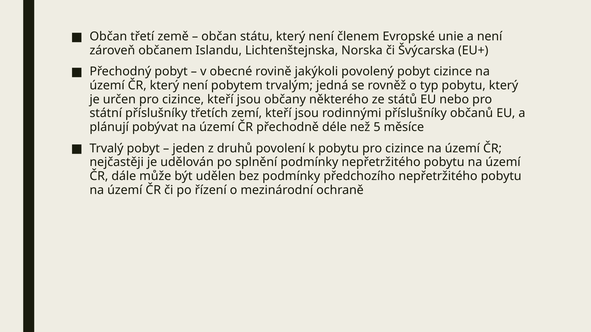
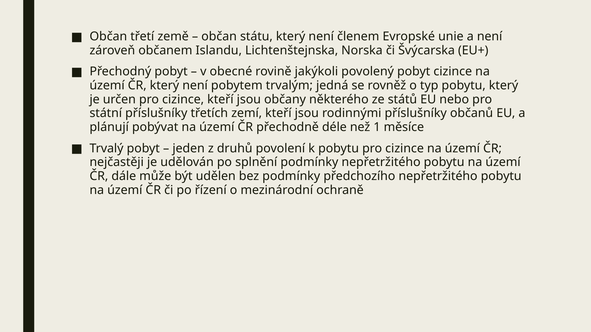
5: 5 -> 1
